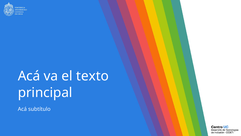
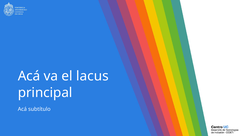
texto: texto -> lacus
